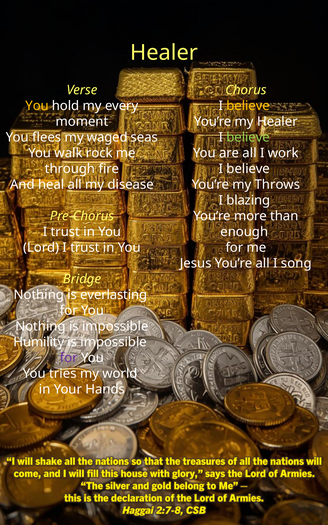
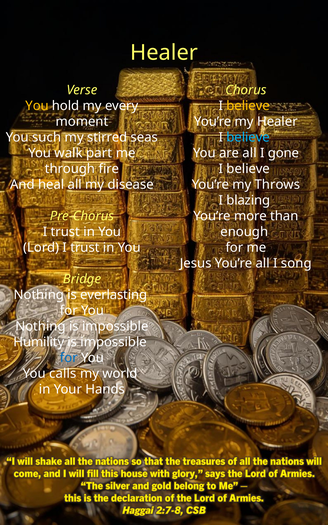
flees: flees -> such
waged: waged -> stirred
believe at (248, 137) colour: light green -> light blue
rock: rock -> part
work: work -> gone
for at (69, 358) colour: purple -> blue
tries: tries -> calls
